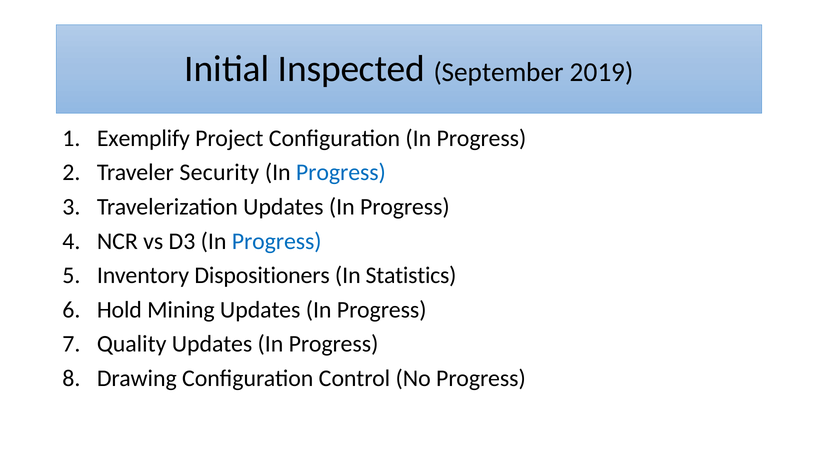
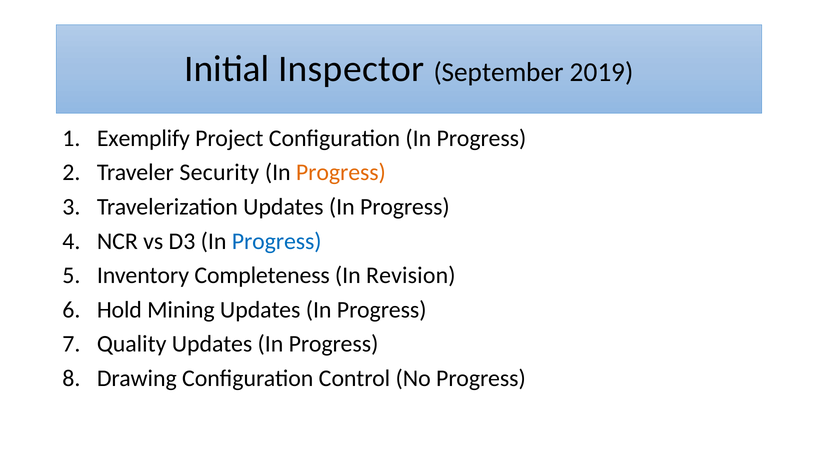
Inspected: Inspected -> Inspector
Progress at (341, 173) colour: blue -> orange
Dispositioners: Dispositioners -> Completeness
Statistics: Statistics -> Revision
